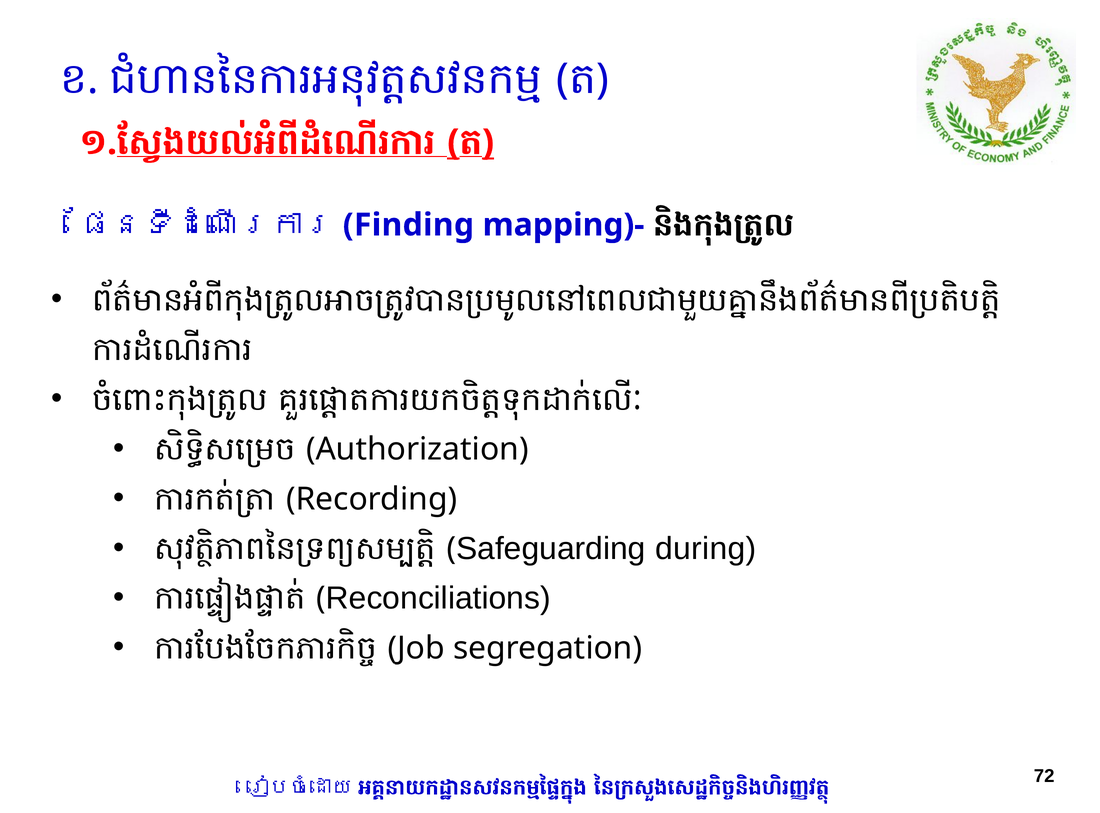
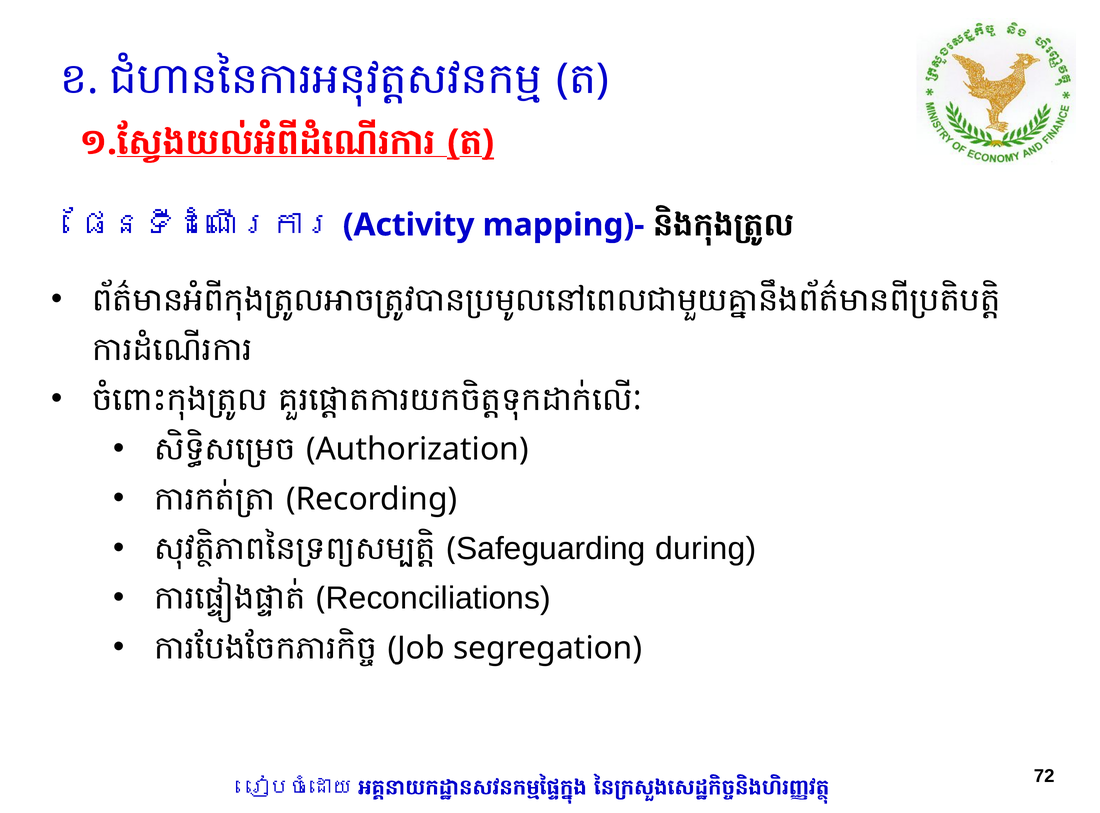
Finding: Finding -> Activity
